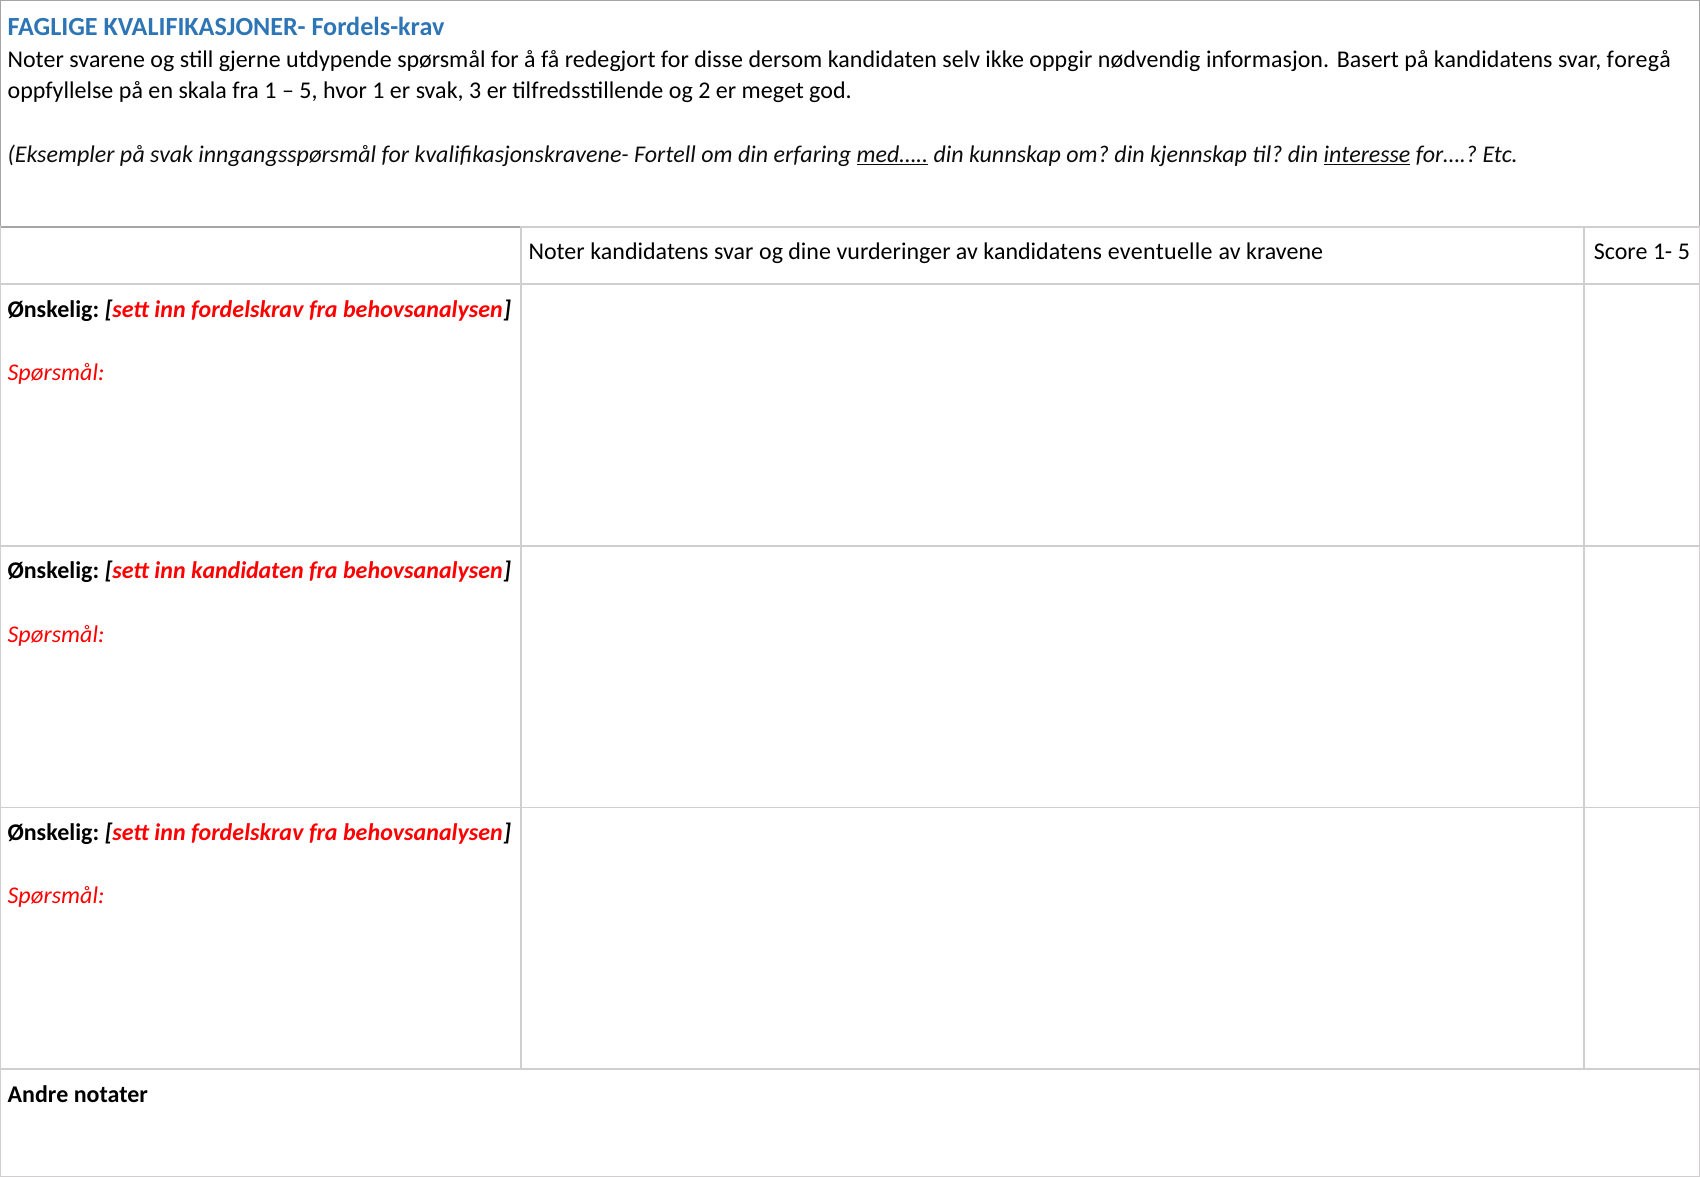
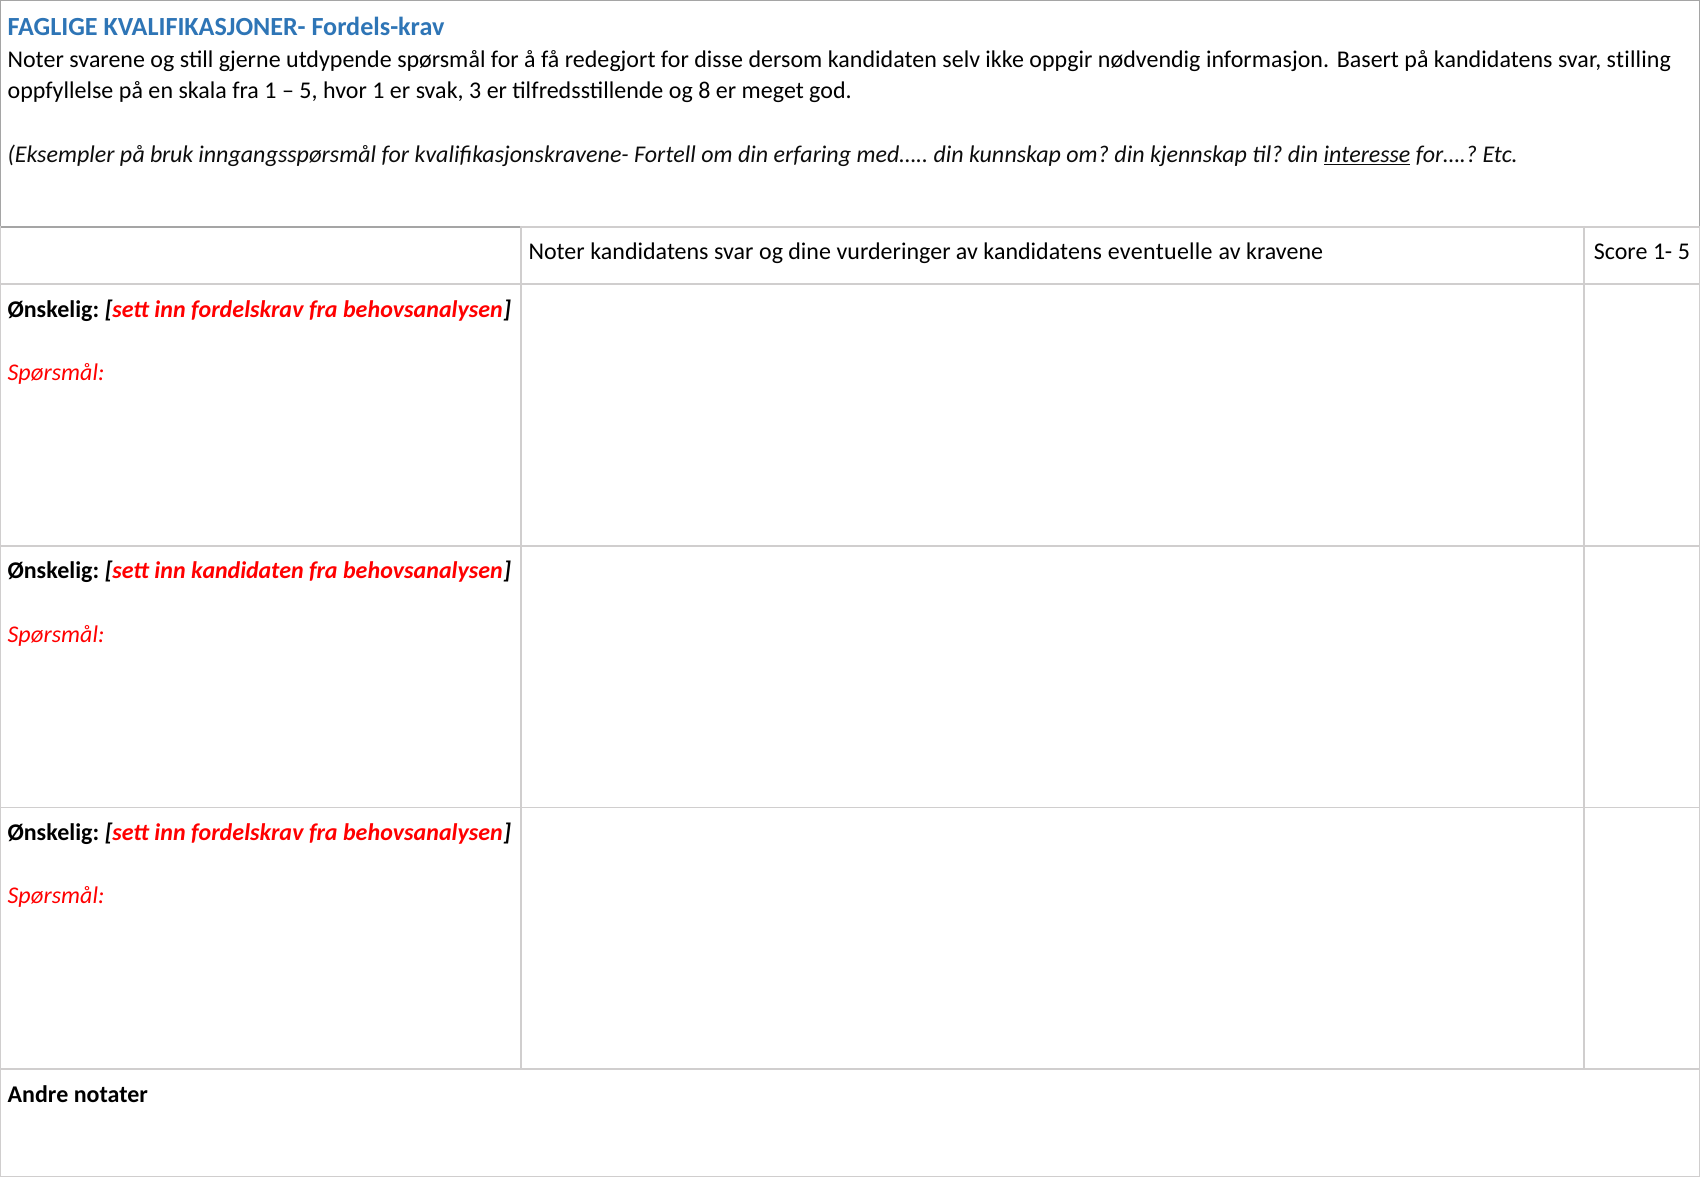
foregå: foregå -> stilling
2: 2 -> 8
på svak: svak -> bruk
med… underline: present -> none
